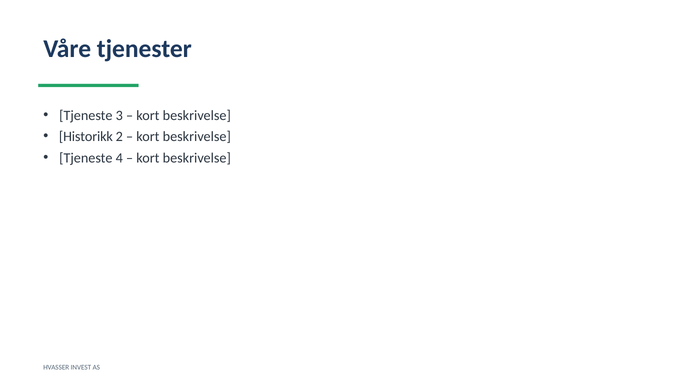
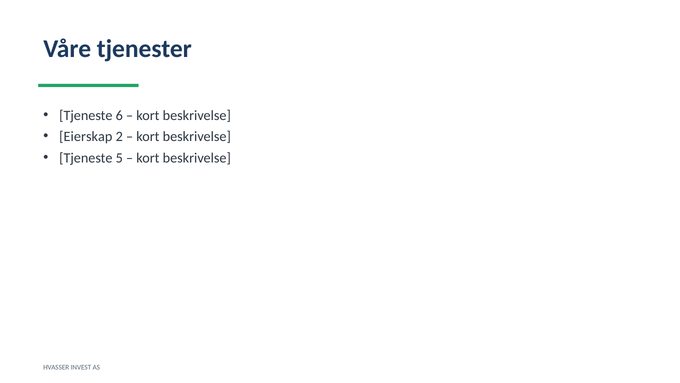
3: 3 -> 6
Historikk: Historikk -> Eierskap
4: 4 -> 5
